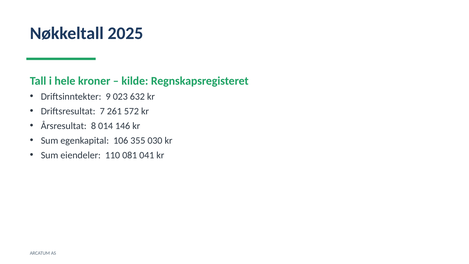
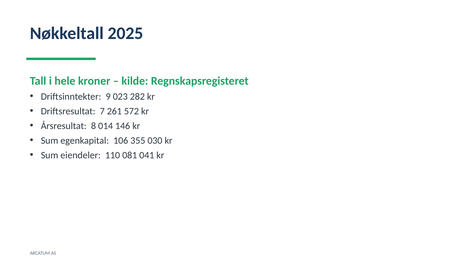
632: 632 -> 282
